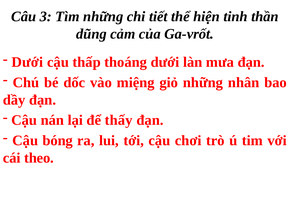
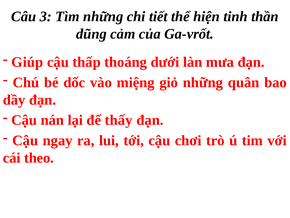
Dưới at (27, 62): Dưới -> Giúp
nhân: nhân -> quân
bóng: bóng -> ngay
